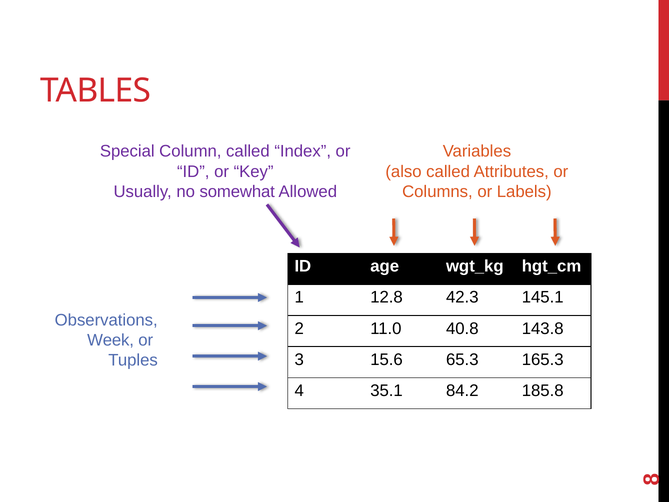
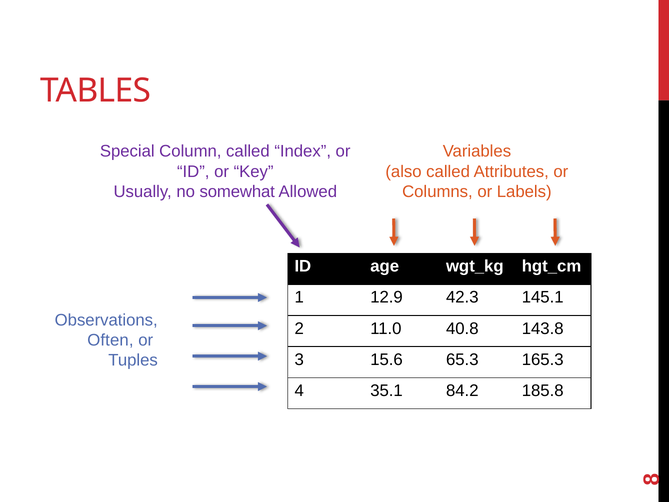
12.8: 12.8 -> 12.9
Week: Week -> Often
